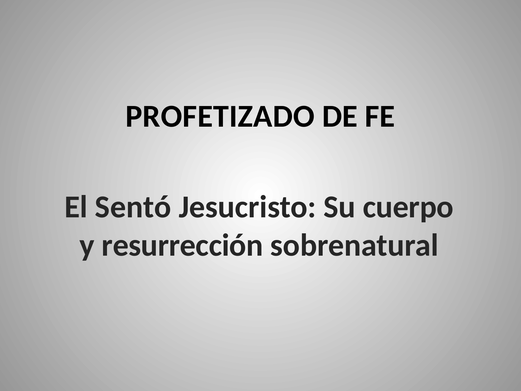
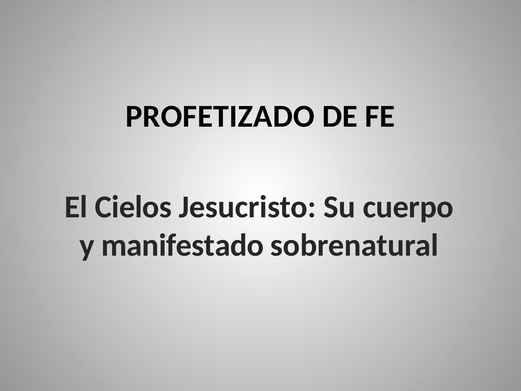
Sentó: Sentó -> Cielos
resurrección: resurrección -> manifestado
